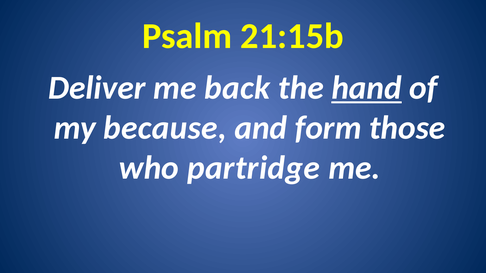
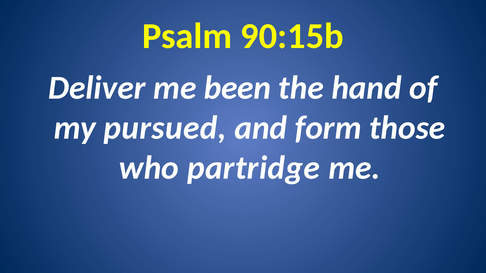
21:15b: 21:15b -> 90:15b
back: back -> been
hand underline: present -> none
because: because -> pursued
